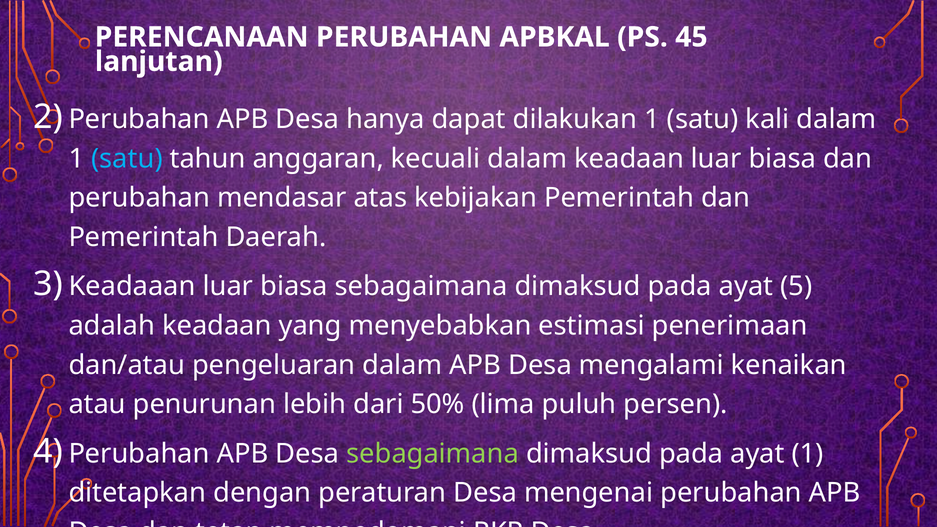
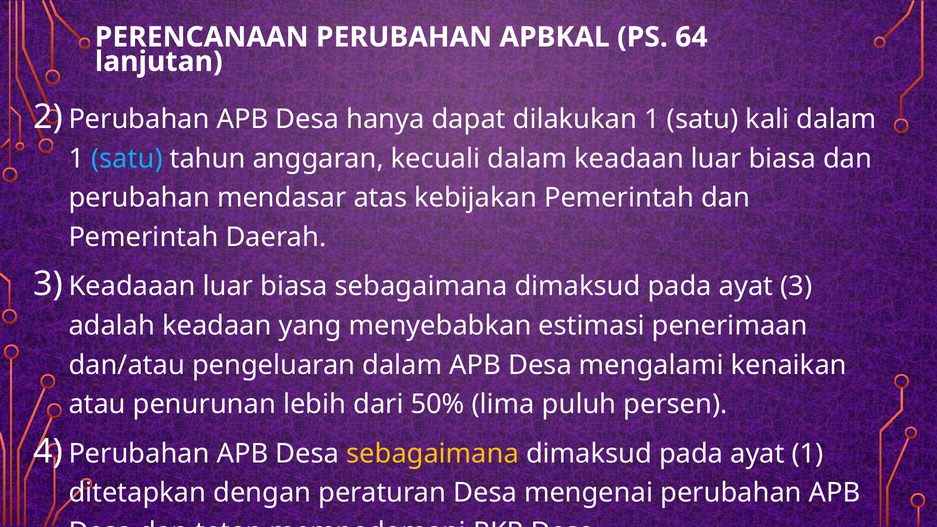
45: 45 -> 64
ayat 5: 5 -> 3
sebagaimana at (433, 454) colour: light green -> yellow
